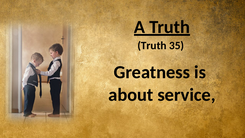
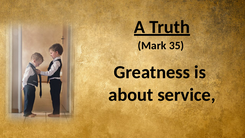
Truth at (152, 46): Truth -> Mark
